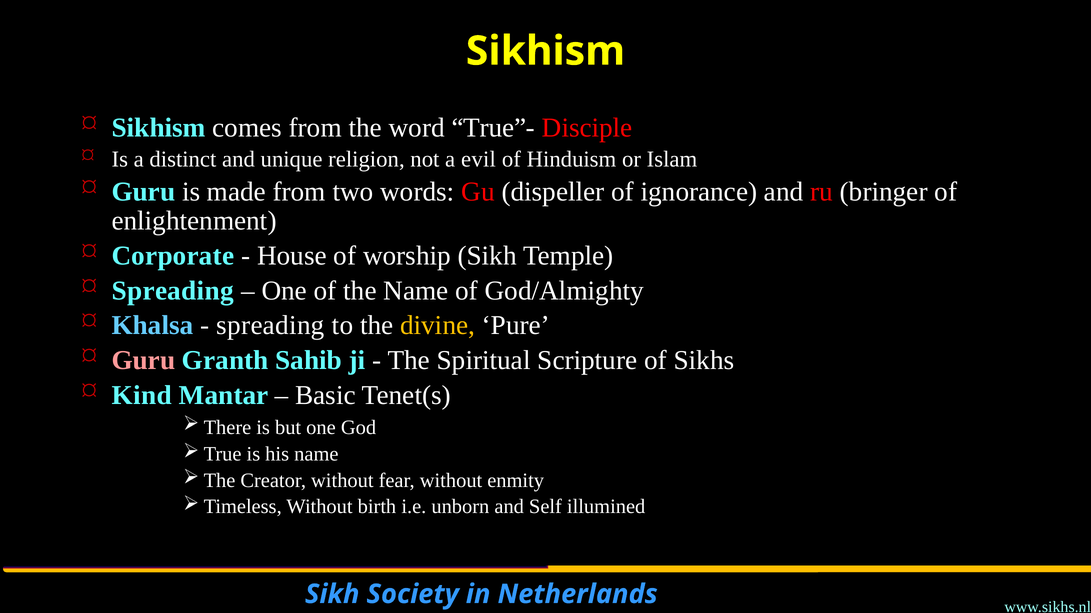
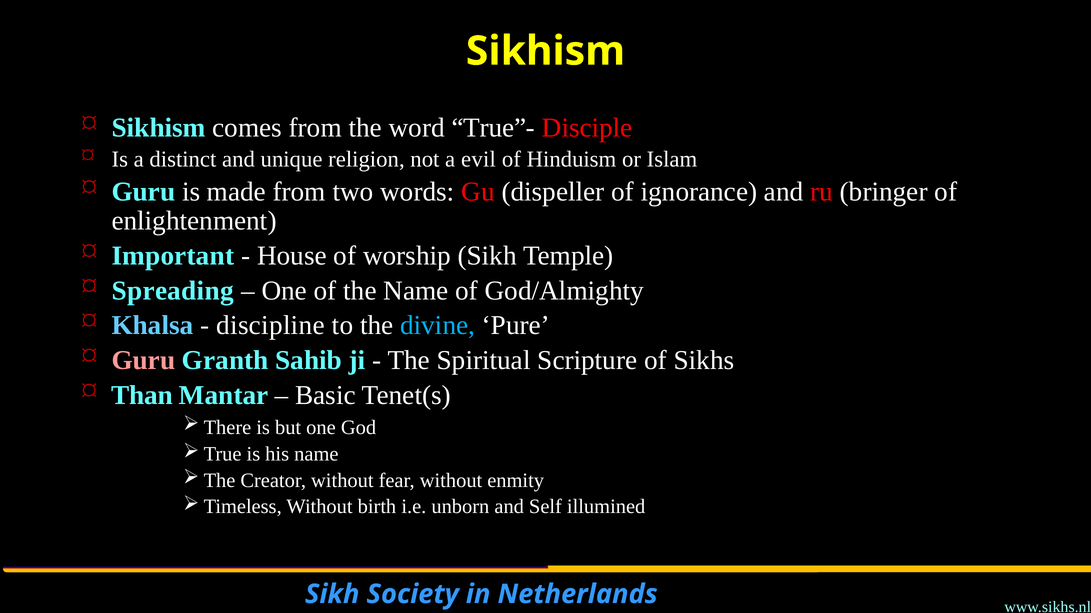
Corporate: Corporate -> Important
spreading at (270, 326): spreading -> discipline
divine colour: yellow -> light blue
Kind: Kind -> Than
